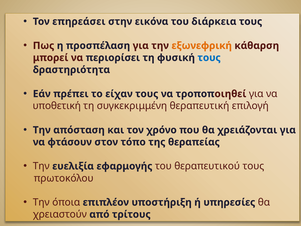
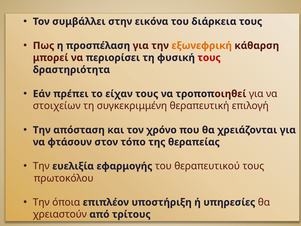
επηρεάσει: επηρεάσει -> συμβάλλει
τους at (209, 58) colour: blue -> red
υποθετική: υποθετική -> στοιχείων
